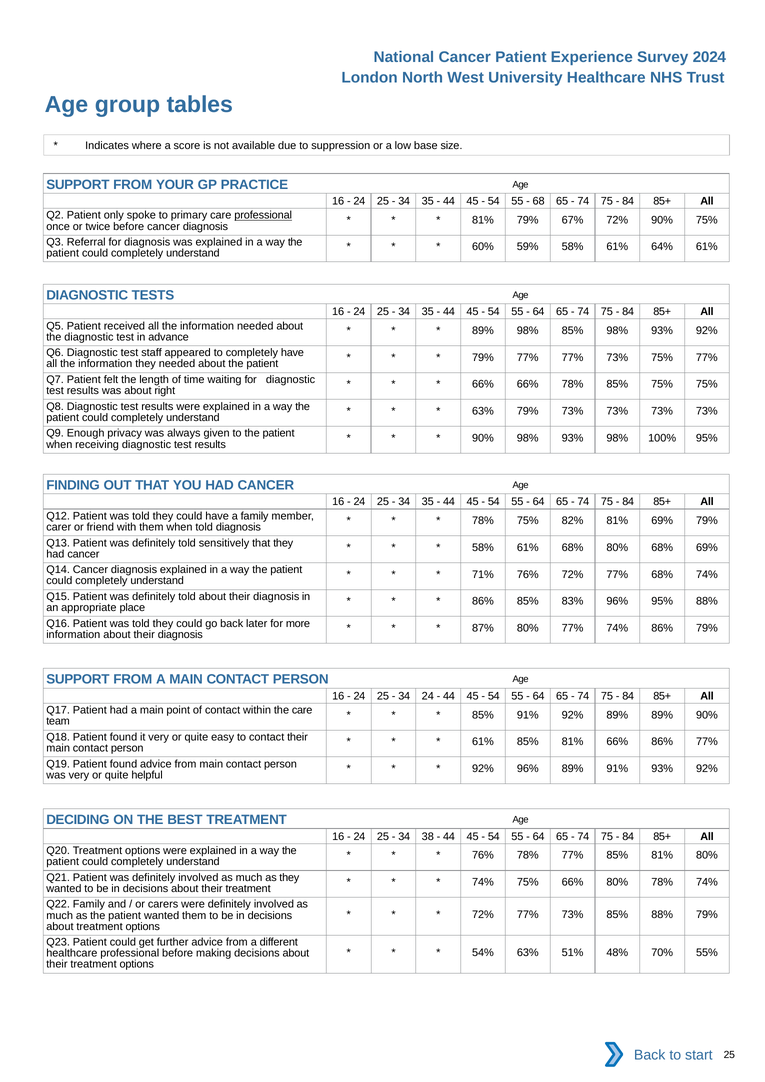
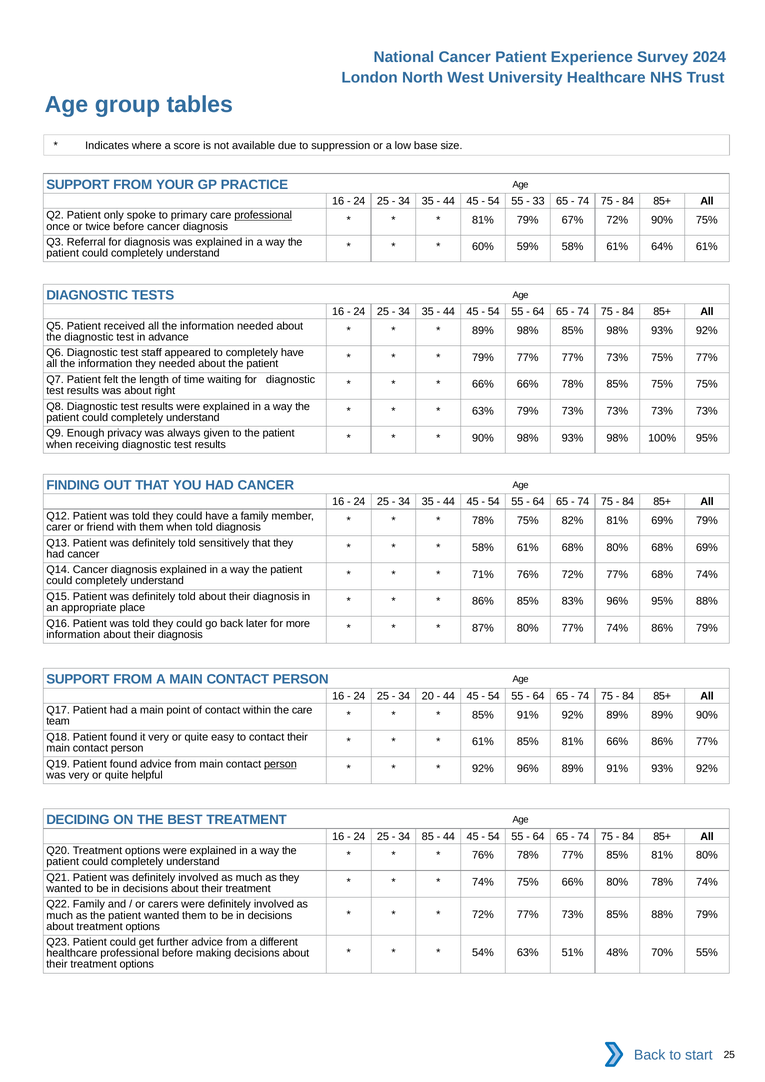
68: 68 -> 33
34 24: 24 -> 20
person at (280, 764) underline: none -> present
38: 38 -> 85
